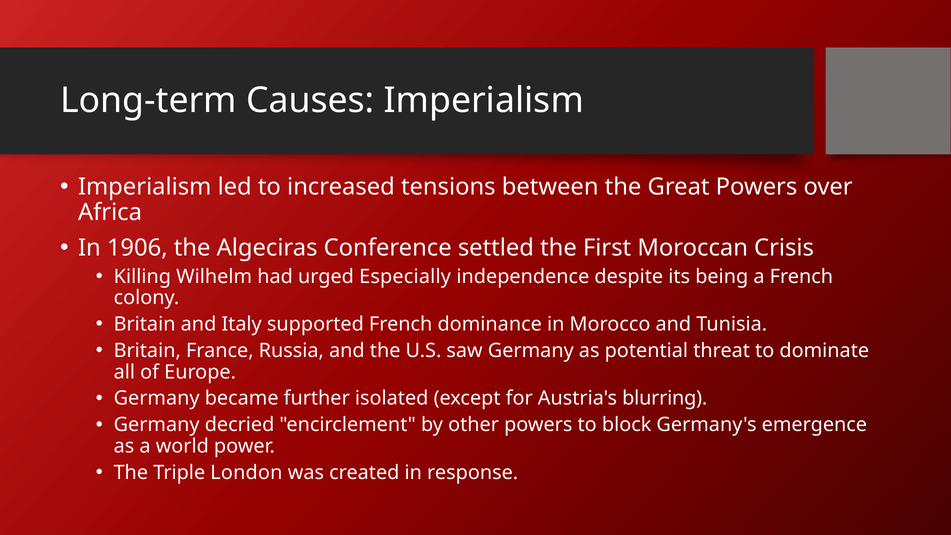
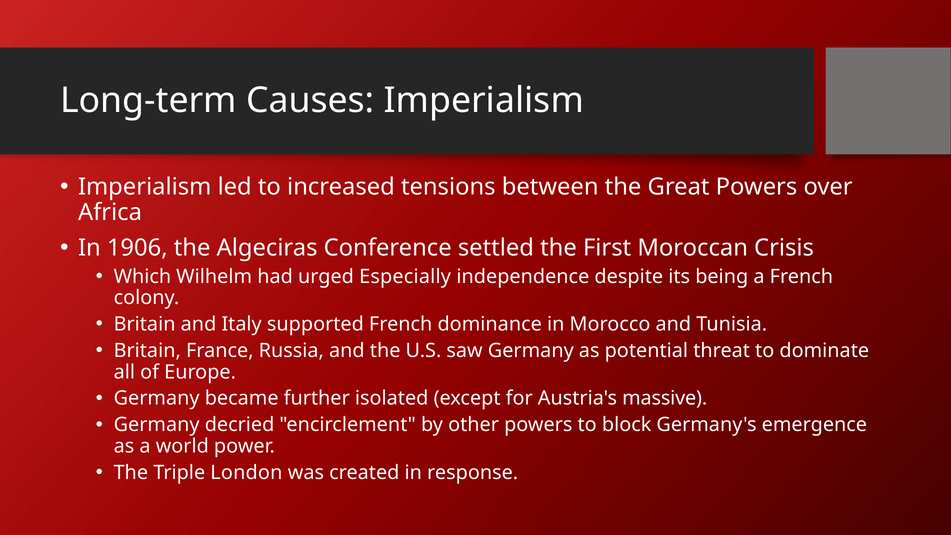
Killing: Killing -> Which
blurring: blurring -> massive
